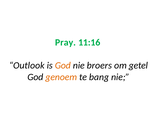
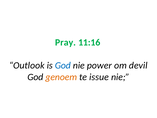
God at (63, 65) colour: orange -> blue
broers: broers -> power
getel: getel -> devil
bang: bang -> issue
